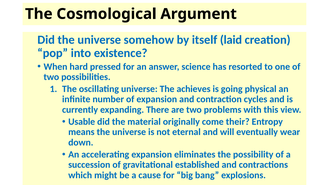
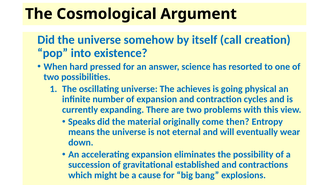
laid: laid -> call
Usable: Usable -> Speaks
their: their -> then
